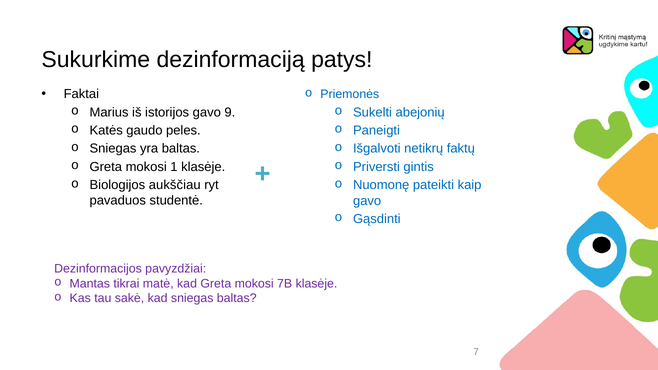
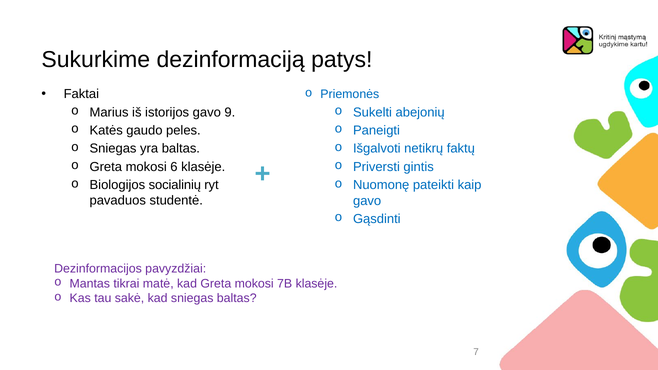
1: 1 -> 6
aukščiau: aukščiau -> socialinių
